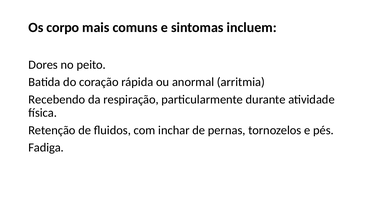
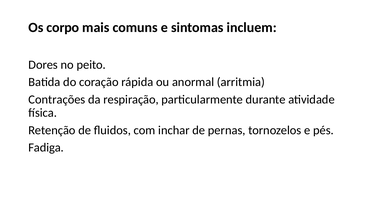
Recebendo: Recebendo -> Contrações
